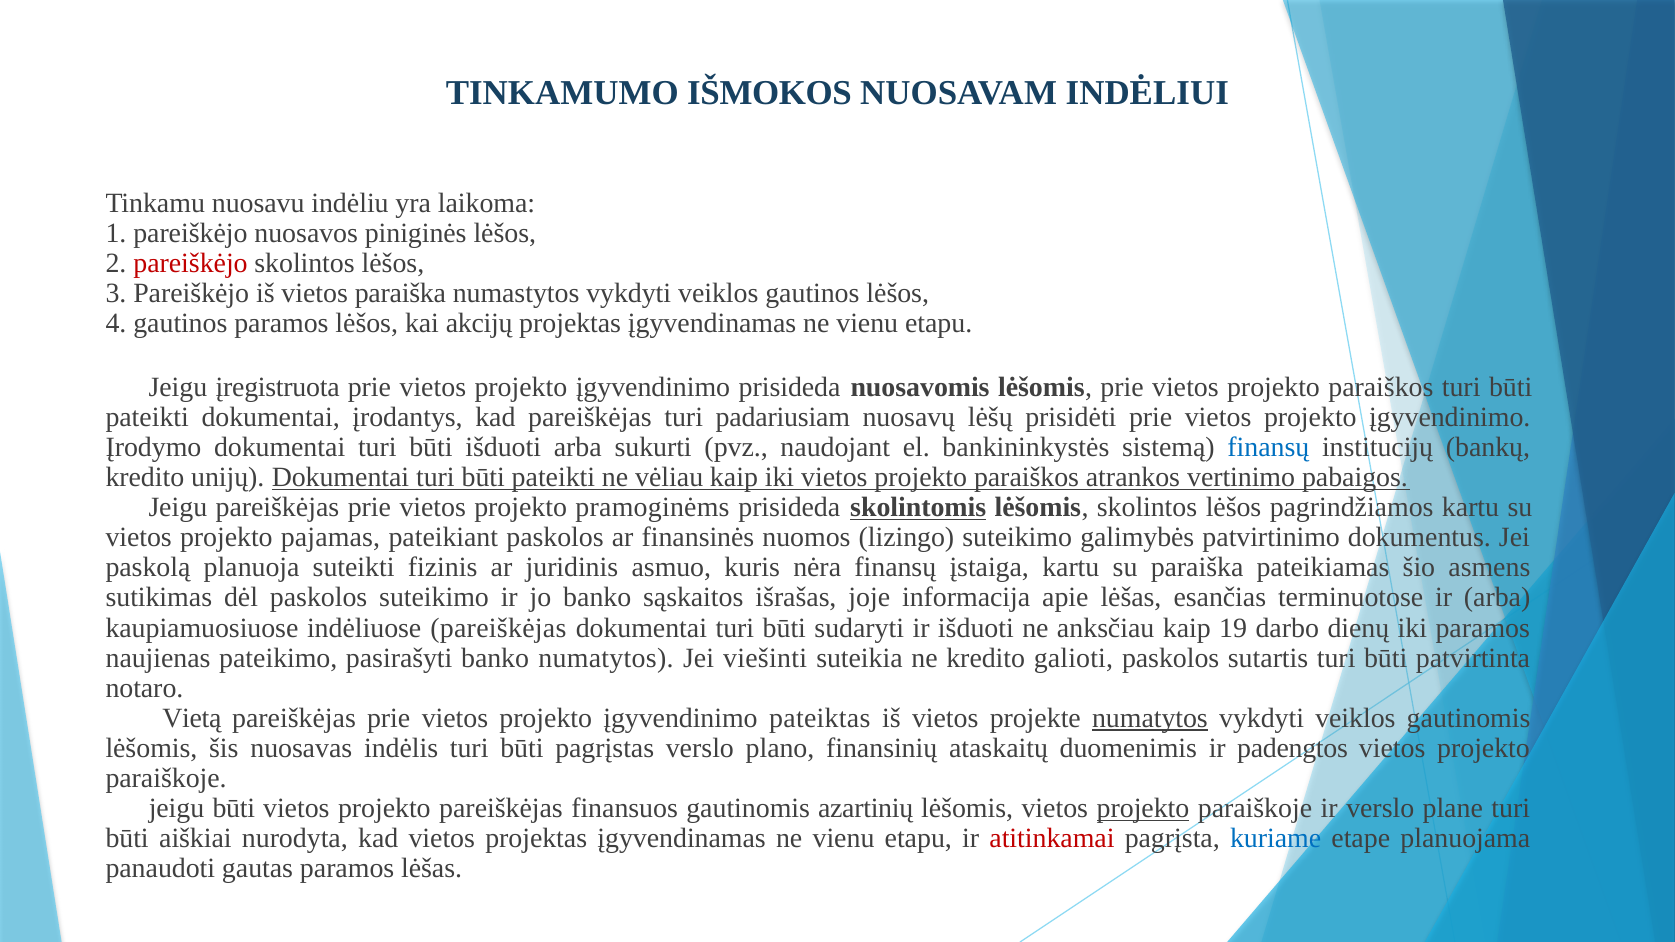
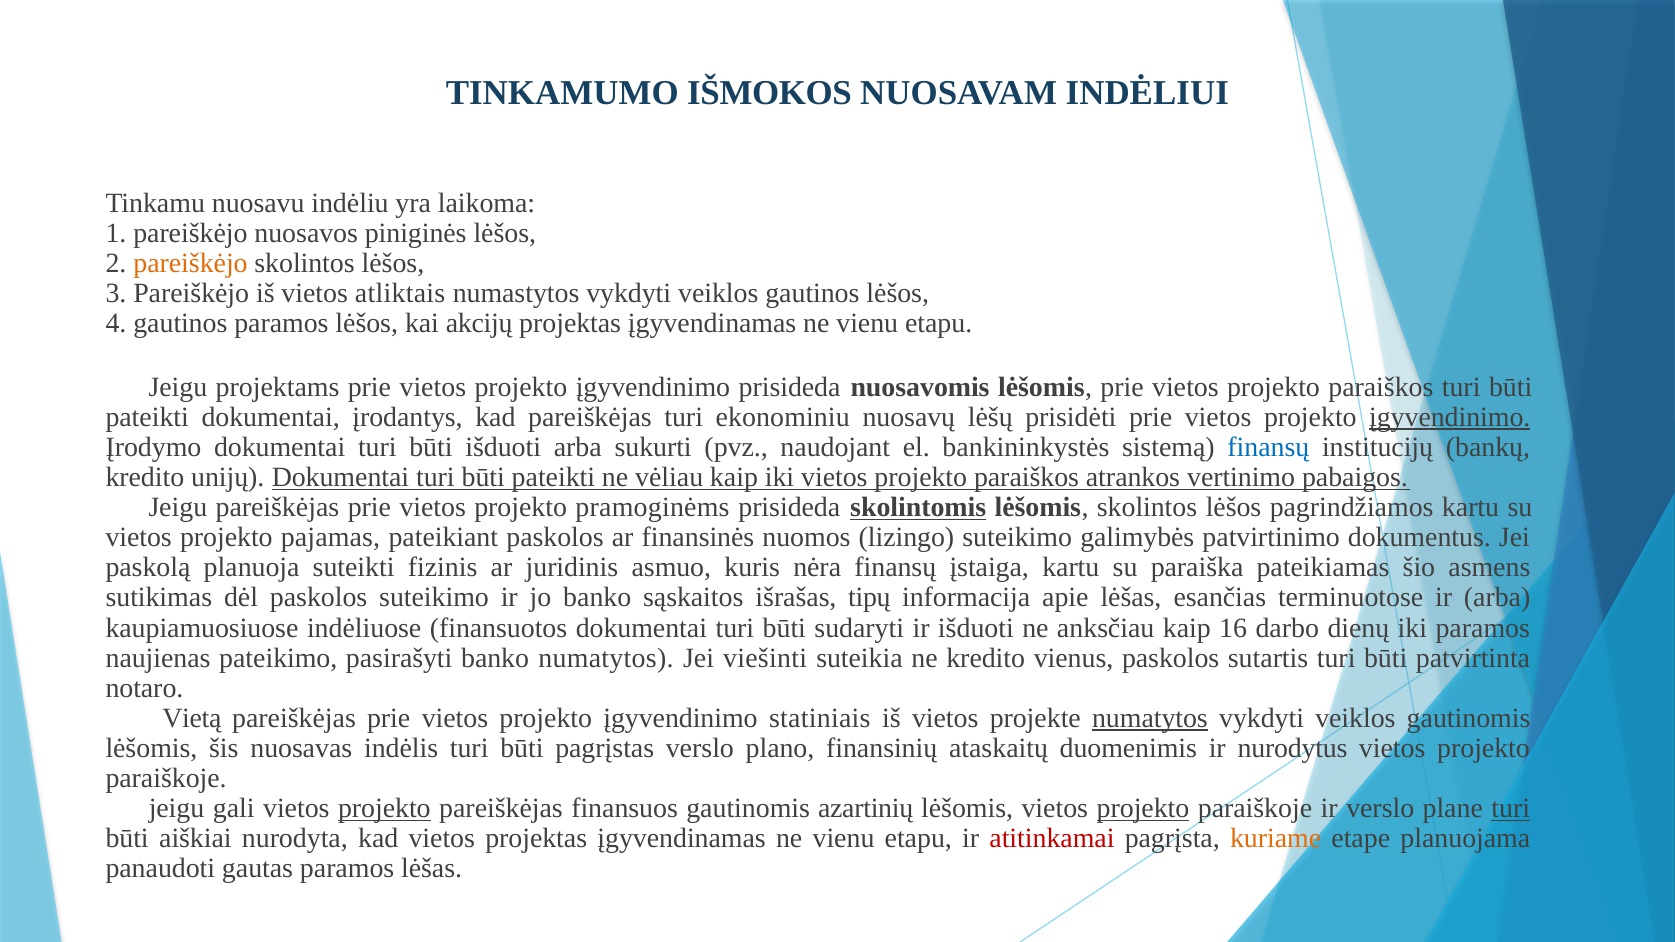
pareiškėjo at (191, 263) colour: red -> orange
vietos paraiška: paraiška -> atliktais
įregistruota: įregistruota -> projektams
padariusiam: padariusiam -> ekonominiu
įgyvendinimo at (1450, 417) underline: none -> present
joje: joje -> tipų
indėliuose pareiškėjas: pareiškėjas -> finansuotos
19: 19 -> 16
galioti: galioti -> vienus
pateiktas: pateiktas -> statiniais
padengtos: padengtos -> nurodytus
jeigu būti: būti -> gali
projekto at (384, 809) underline: none -> present
turi at (1511, 809) underline: none -> present
kuriame colour: blue -> orange
